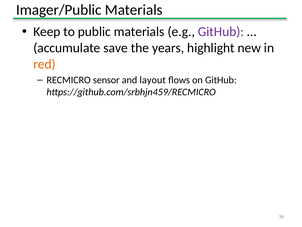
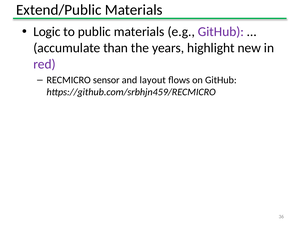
Imager/Public: Imager/Public -> Extend/Public
Keep: Keep -> Logic
save: save -> than
red colour: orange -> purple
